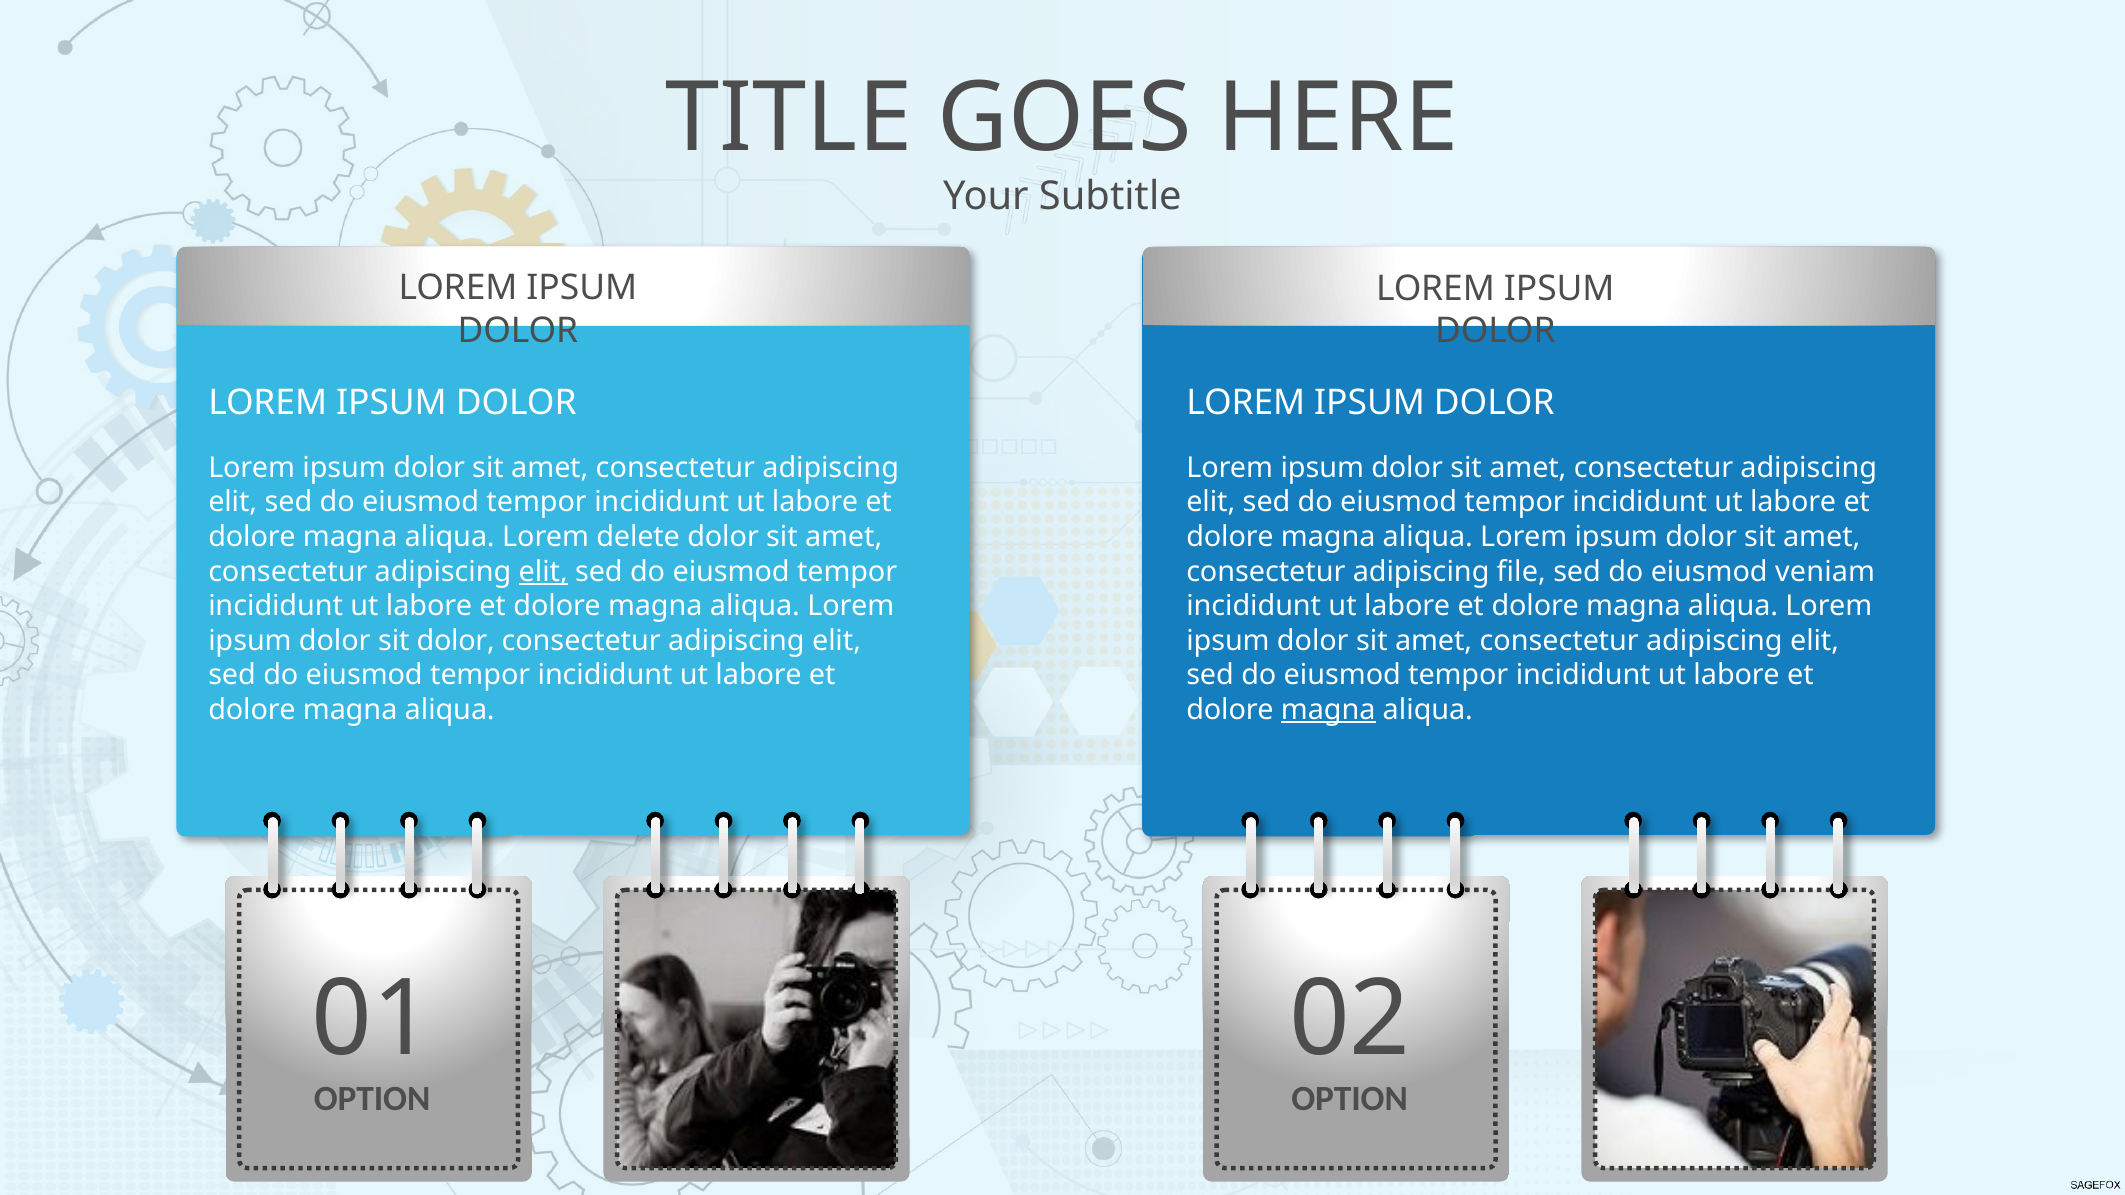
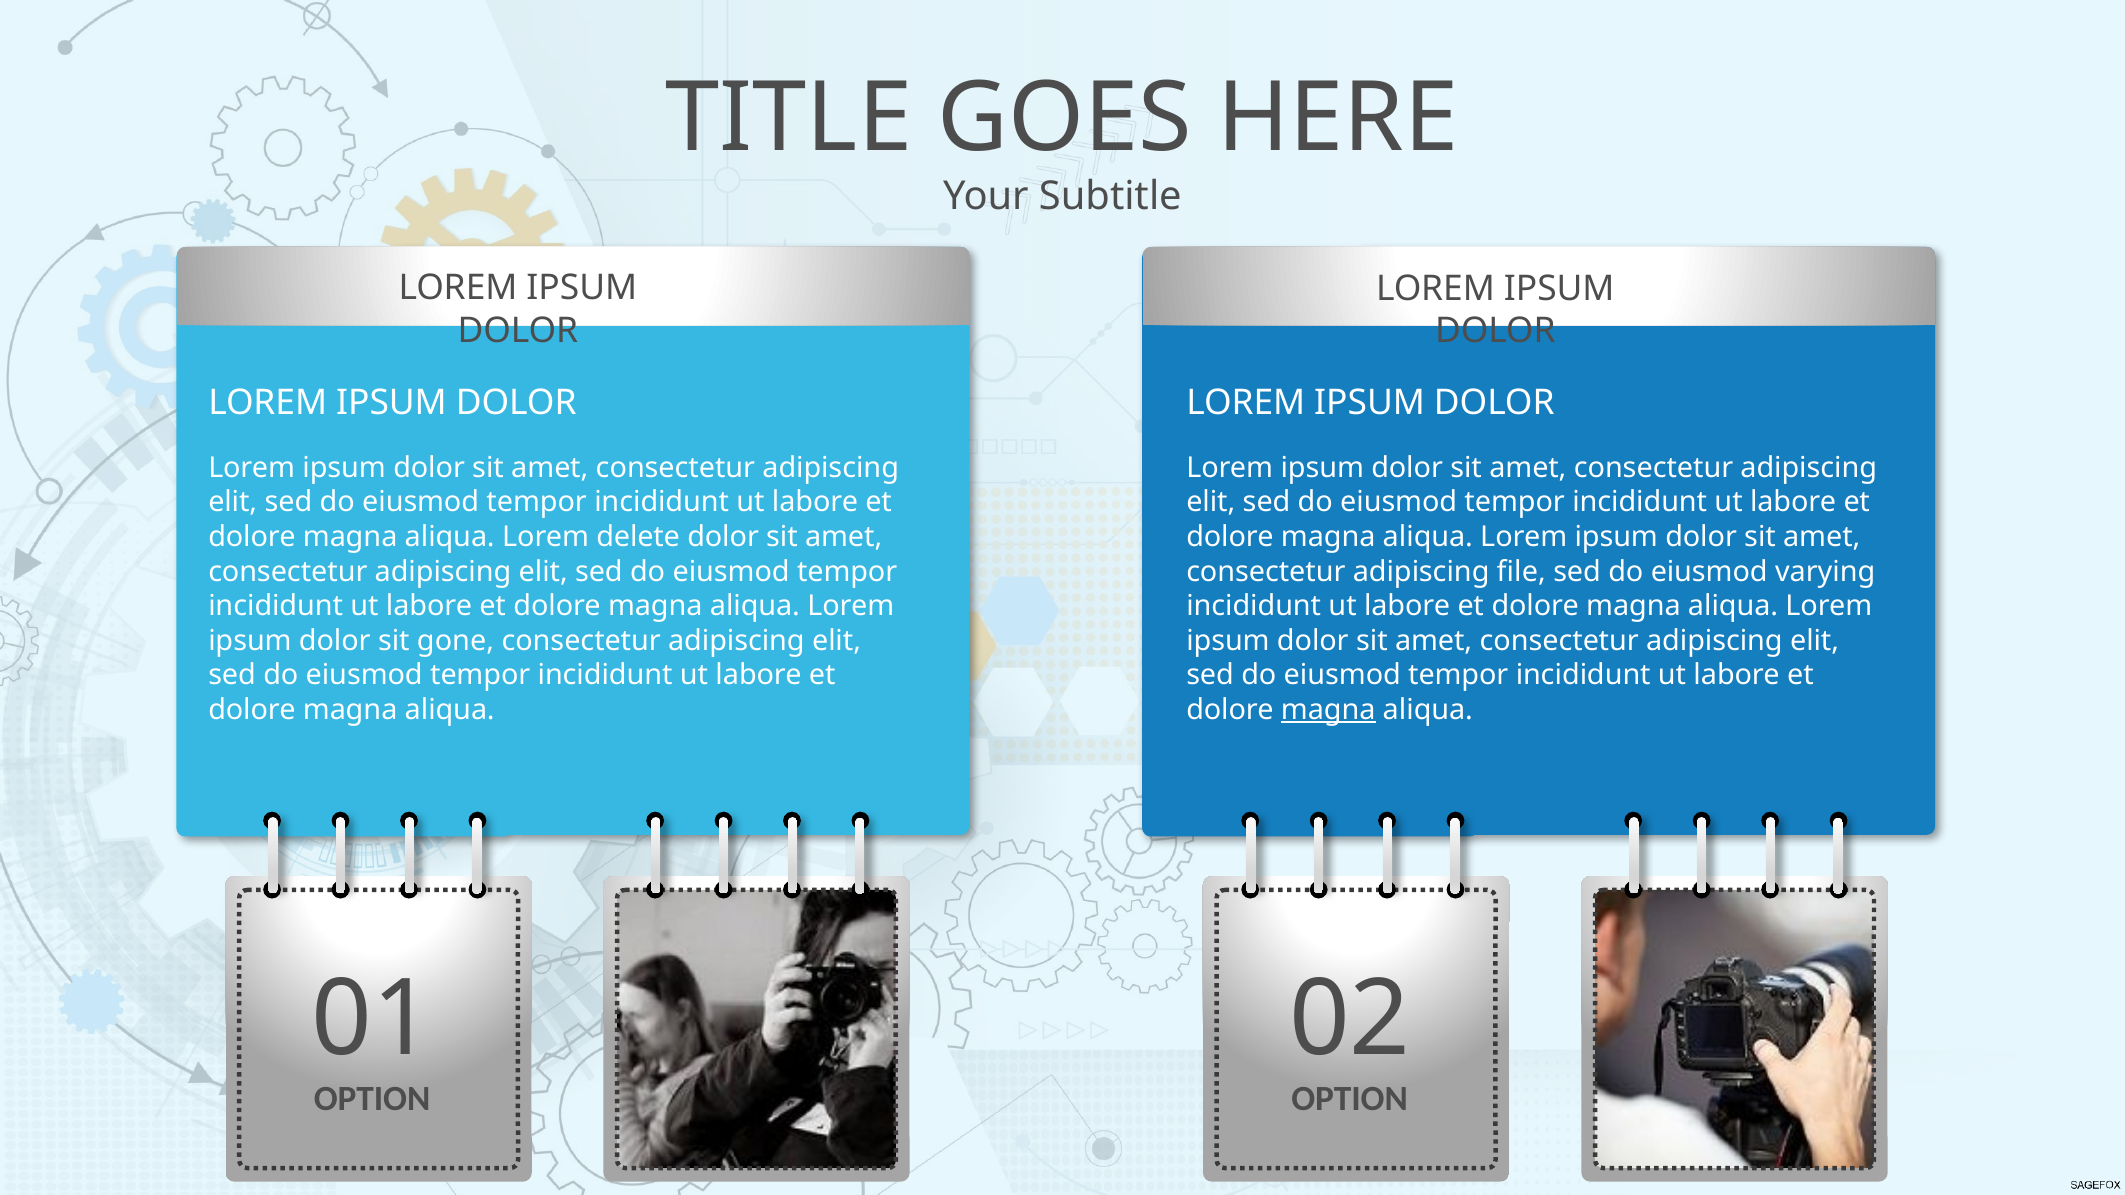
elit at (543, 572) underline: present -> none
veniam: veniam -> varying
sit dolor: dolor -> gone
